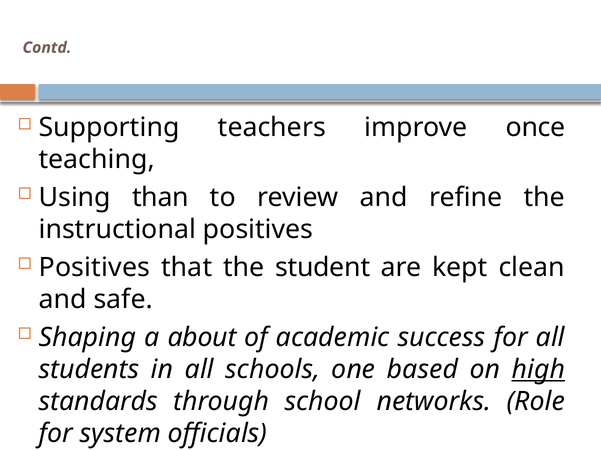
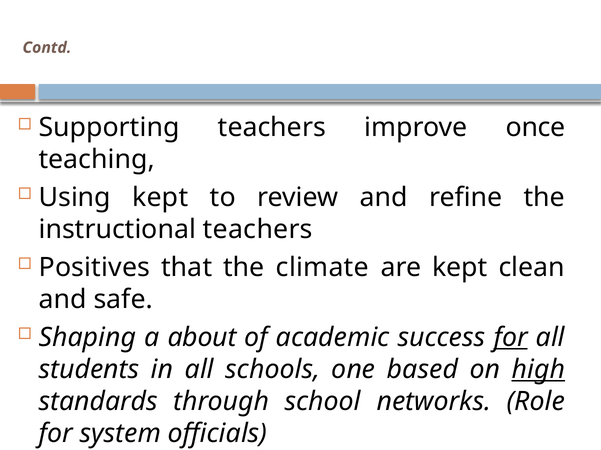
Using than: than -> kept
instructional positives: positives -> teachers
student: student -> climate
for at (511, 338) underline: none -> present
